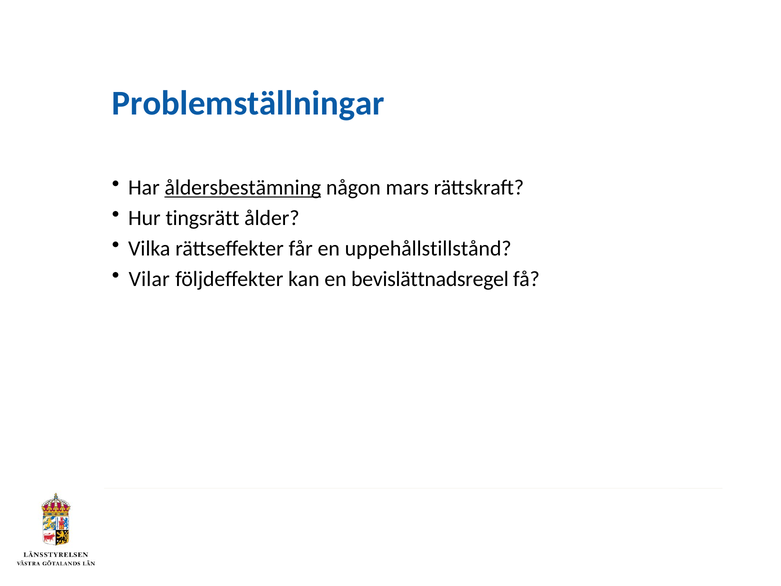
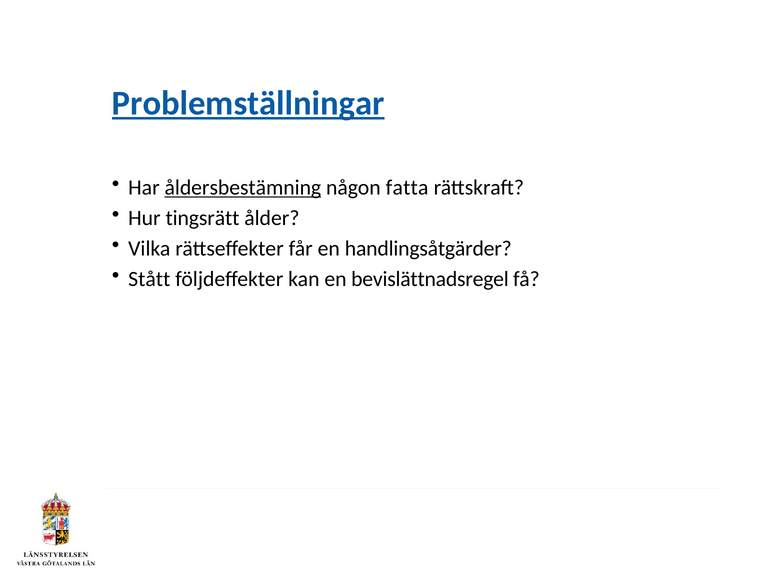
Problemställningar underline: none -> present
mars: mars -> fatta
uppehållstillstånd: uppehållstillstånd -> handlingsåtgärder
Vilar: Vilar -> Stått
